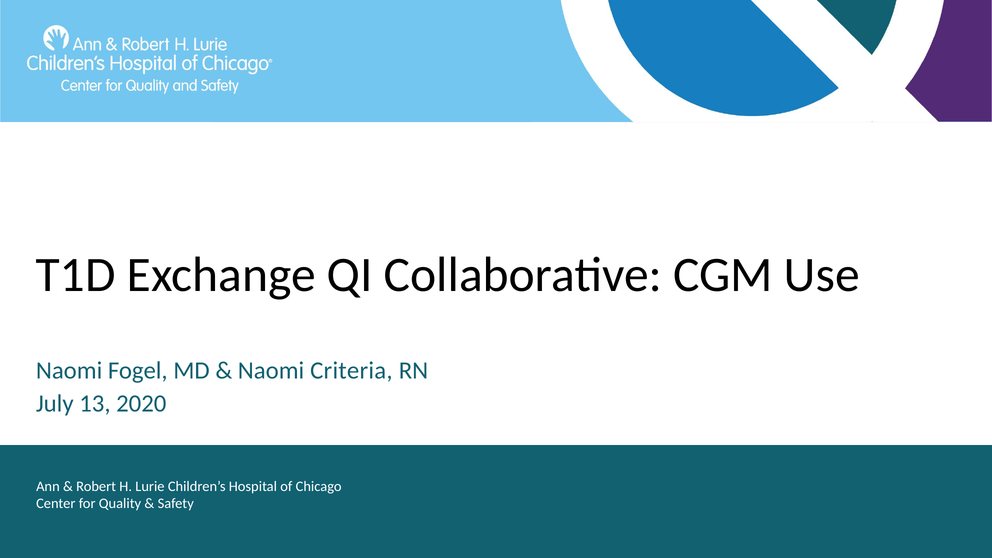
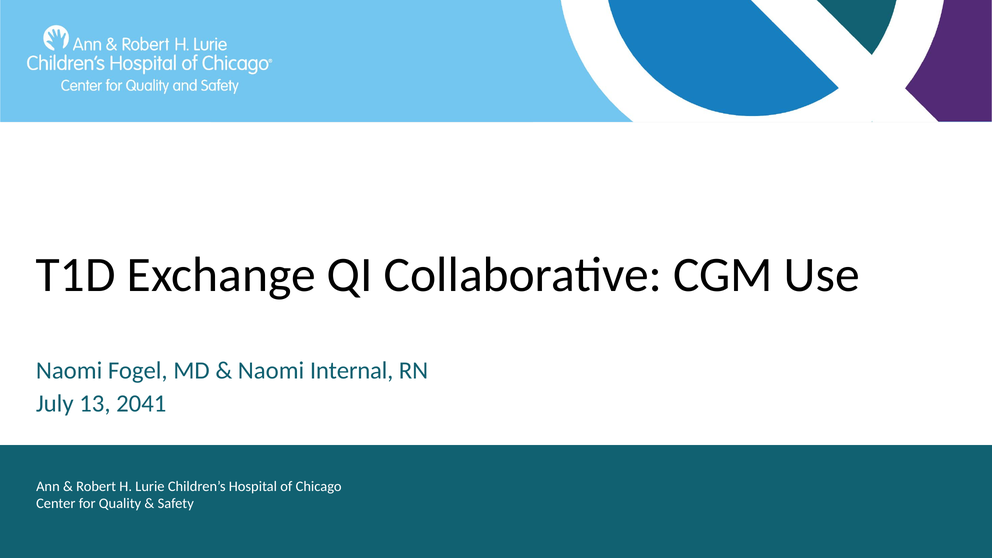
Criteria: Criteria -> Internal
2020: 2020 -> 2041
